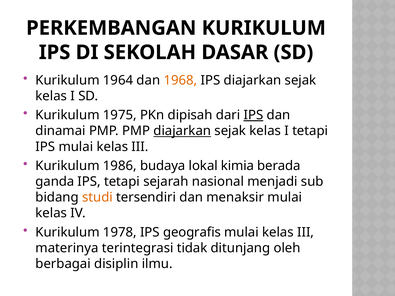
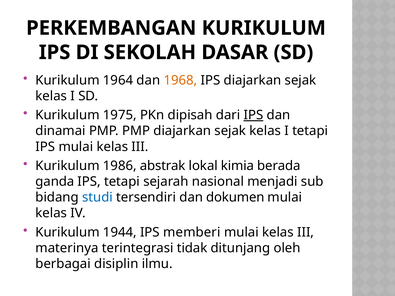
diajarkan at (182, 131) underline: present -> none
budaya: budaya -> abstrak
studi colour: orange -> blue
menaksir: menaksir -> dokumen
1978: 1978 -> 1944
geografis: geografis -> memberi
